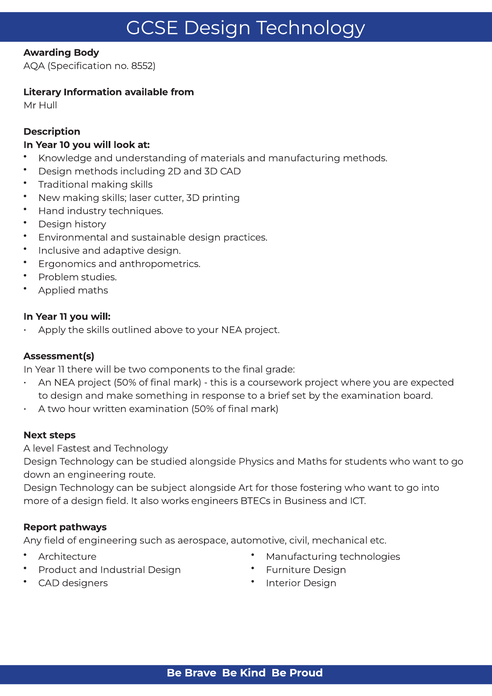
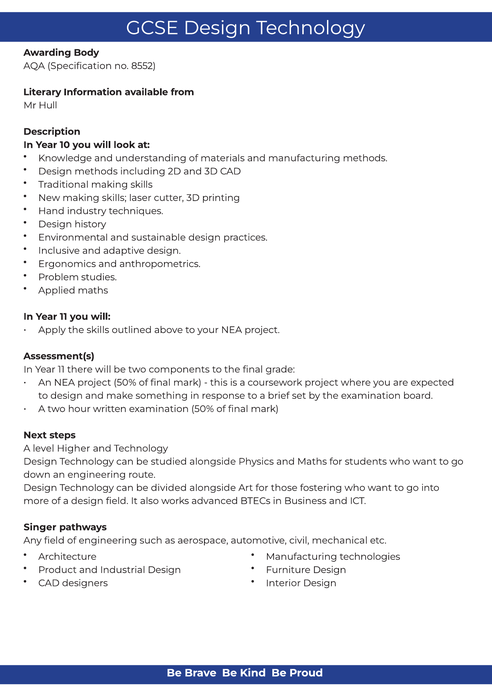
Fastest: Fastest -> Higher
subject: subject -> divided
engineers: engineers -> advanced
Report: Report -> Singer
